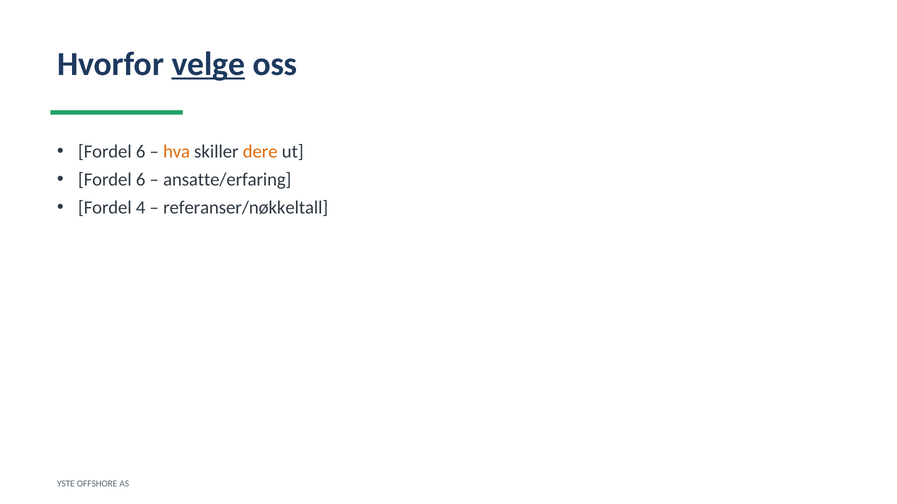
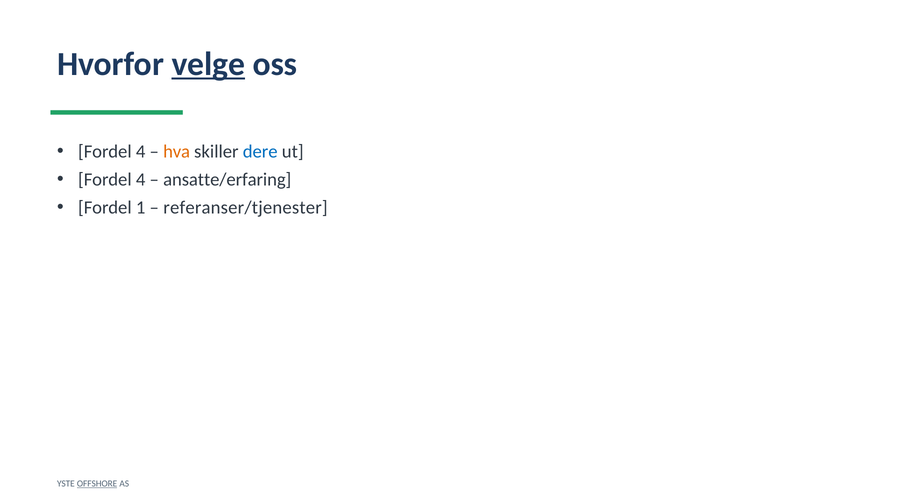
6 at (141, 152): 6 -> 4
dere colour: orange -> blue
6 at (141, 180): 6 -> 4
4: 4 -> 1
referanser/nøkkeltall: referanser/nøkkeltall -> referanser/tjenester
OFFSHORE underline: none -> present
